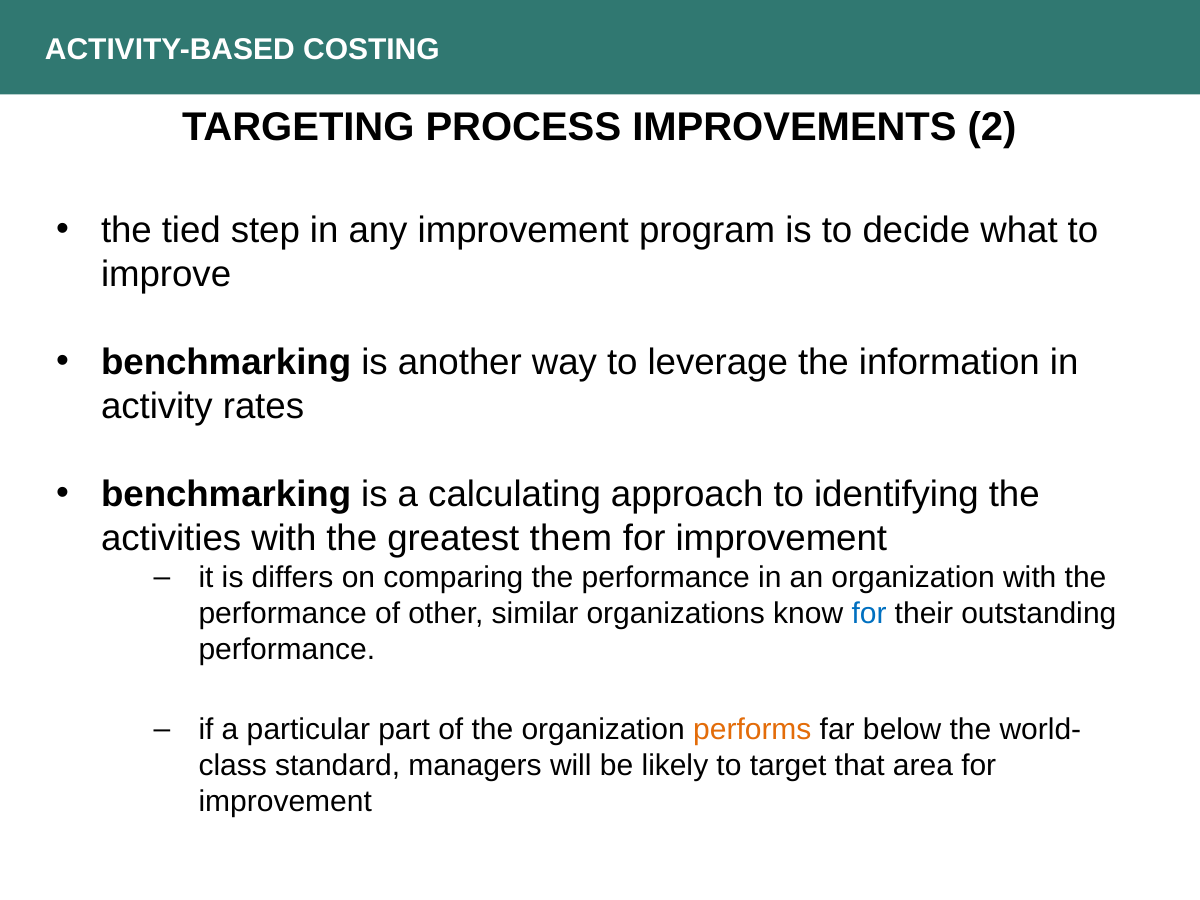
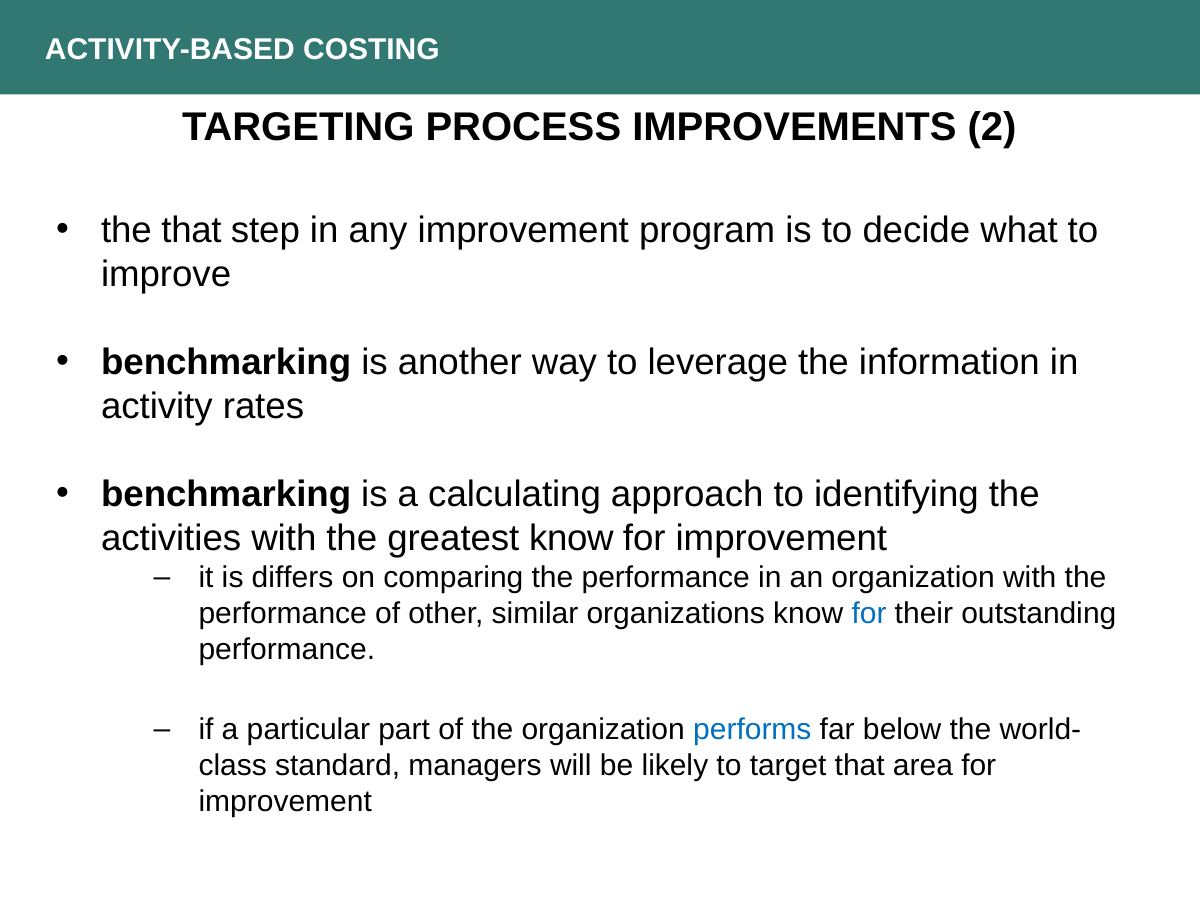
the tied: tied -> that
greatest them: them -> know
performs colour: orange -> blue
